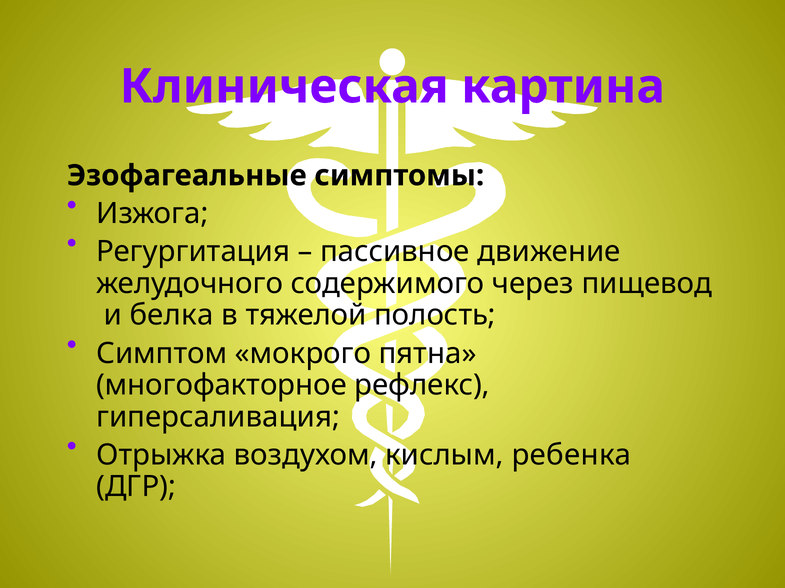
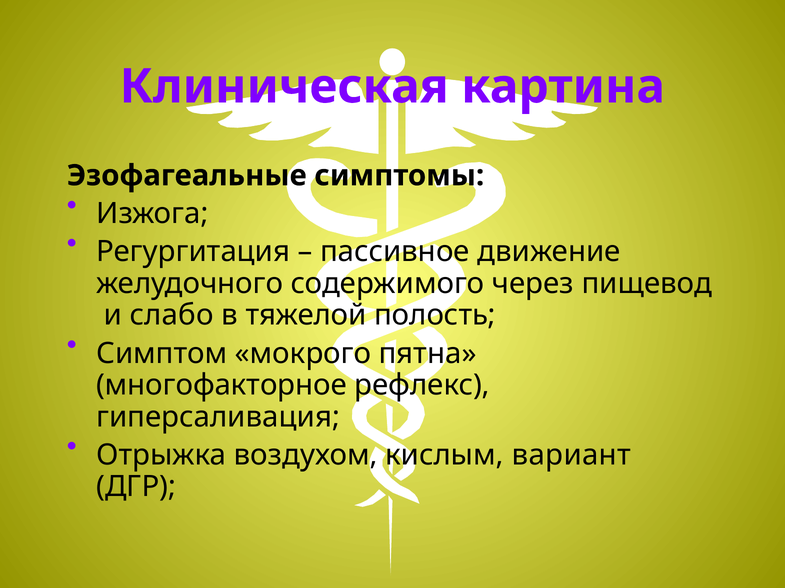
белка: белка -> слабо
ребенка: ребенка -> вариант
